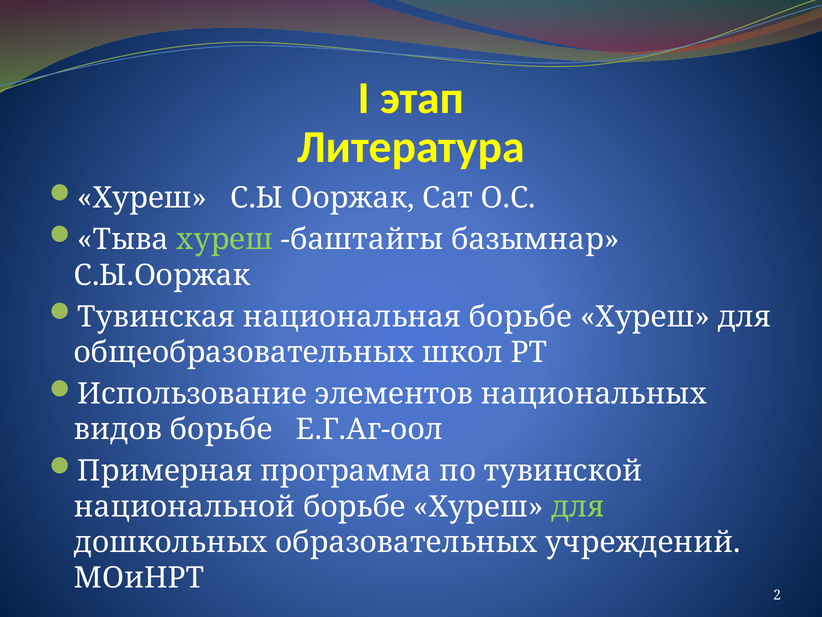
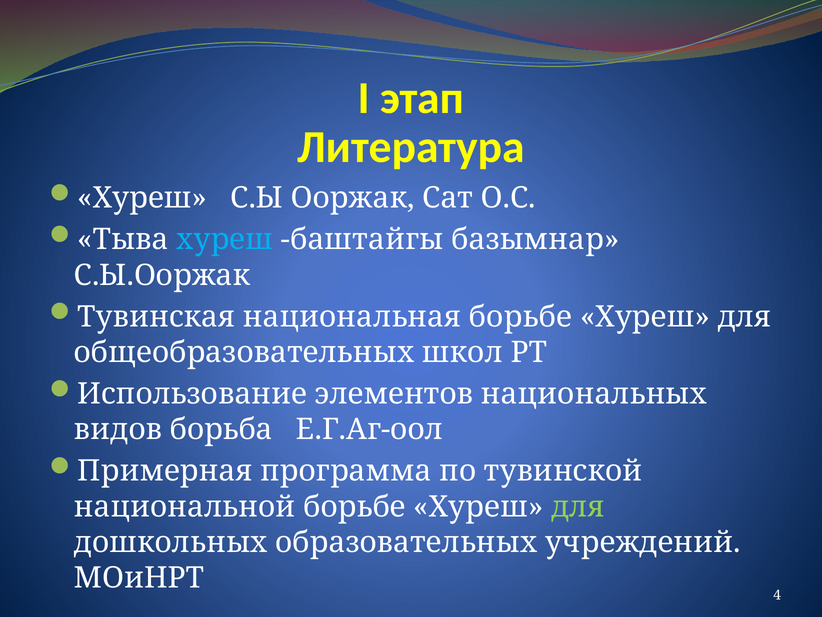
хуреш at (225, 239) colour: light green -> light blue
видов борьбе: борьбе -> борьба
2: 2 -> 4
